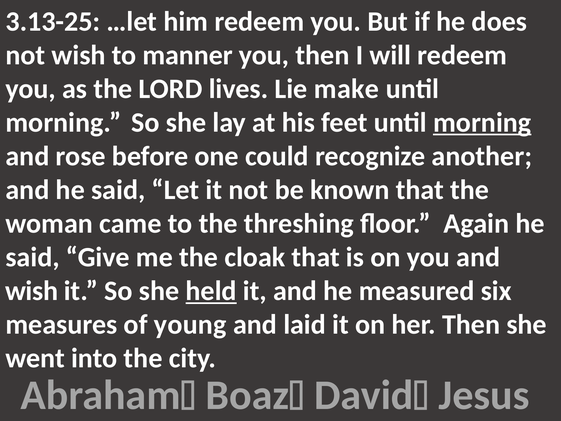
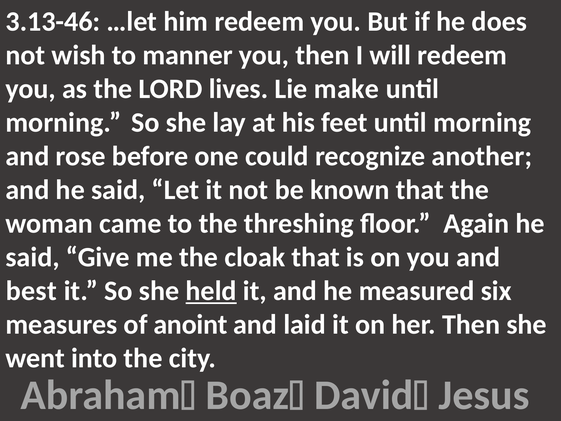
3.13-25: 3.13-25 -> 3.13-46
morning at (482, 123) underline: present -> none
wish at (32, 291): wish -> best
young: young -> anoint
